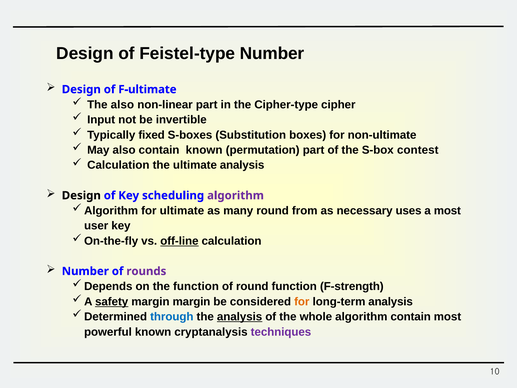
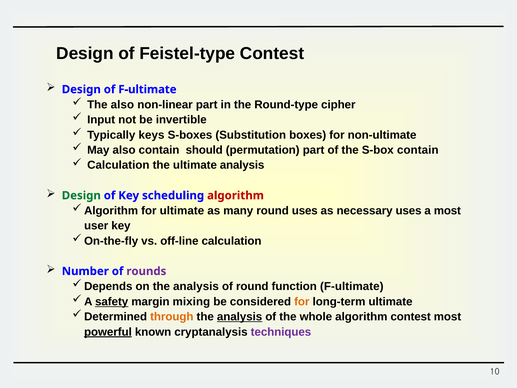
Feistel-type Number: Number -> Contest
Cipher-type: Cipher-type -> Round-type
fixed: fixed -> keys
contain known: known -> should
S-box contest: contest -> contain
Design at (81, 195) colour: black -> green
algorithm at (236, 195) colour: purple -> red
round from: from -> uses
off-line underline: present -> none
on the function: function -> analysis
function F-strength: F-strength -> F-ultimate
margin margin: margin -> mixing
long-term analysis: analysis -> ultimate
through colour: blue -> orange
algorithm contain: contain -> contest
powerful underline: none -> present
